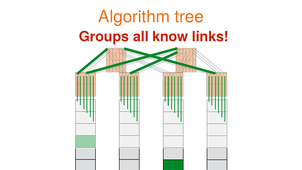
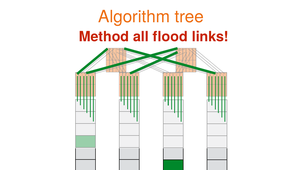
Groups: Groups -> Method
know: know -> flood
